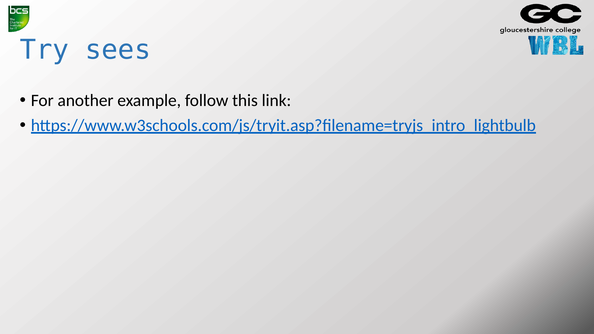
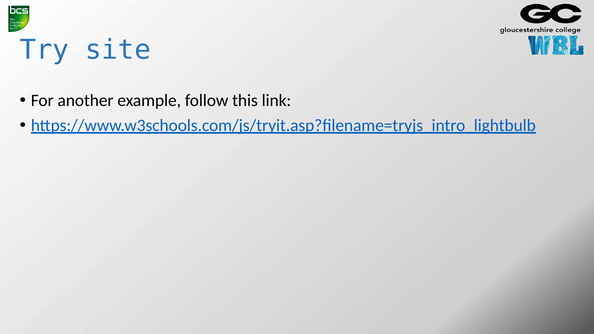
sees: sees -> site
